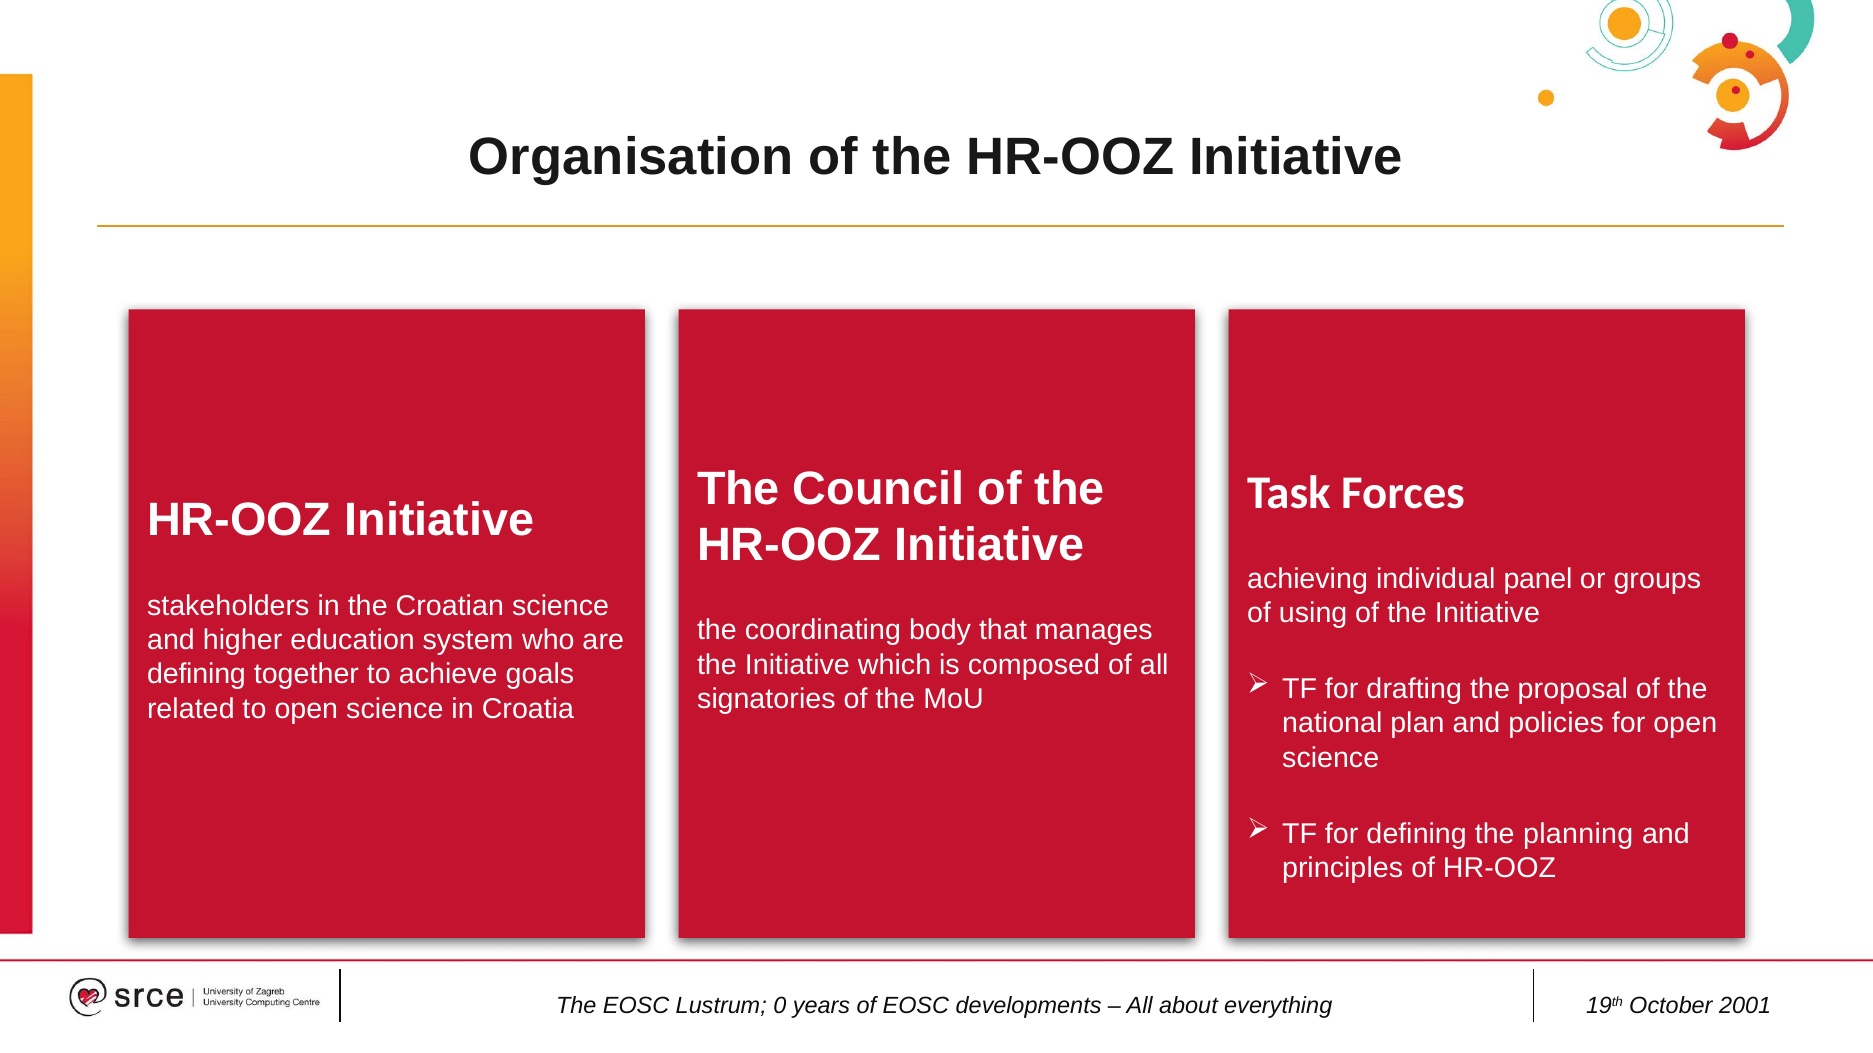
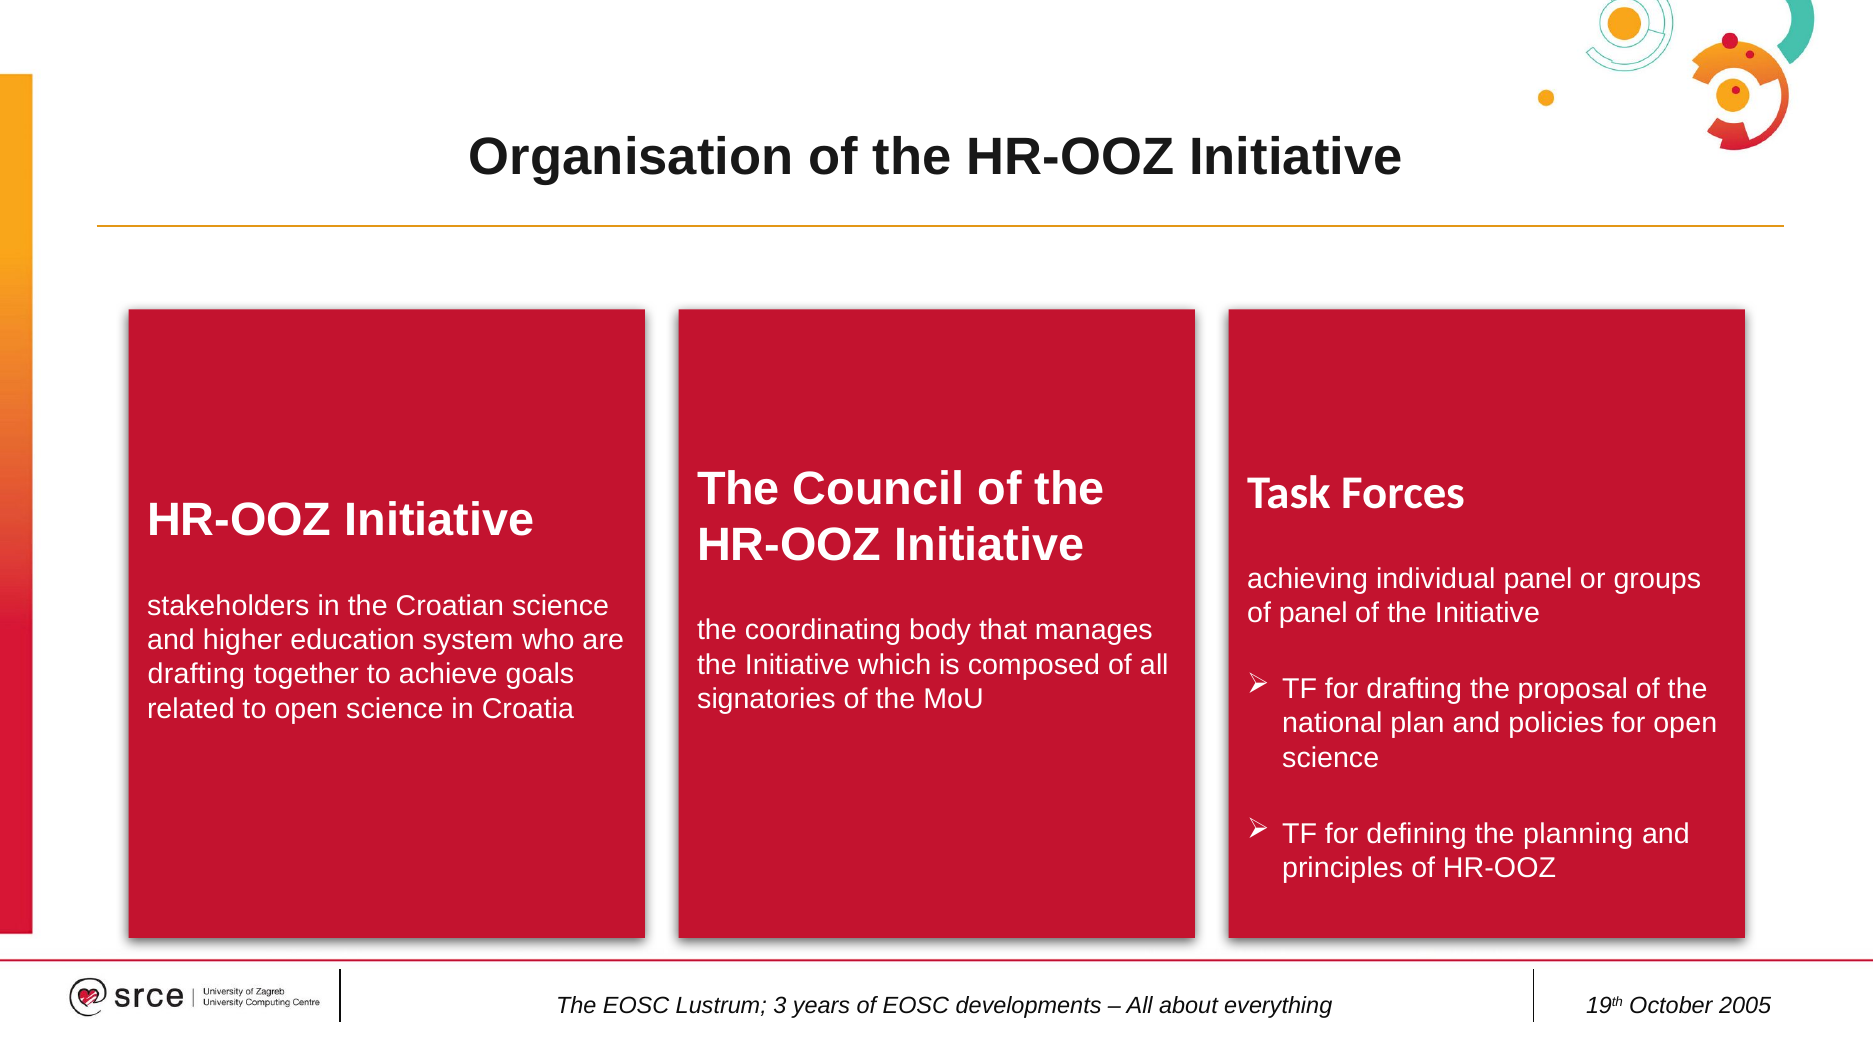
of using: using -> panel
defining at (196, 675): defining -> drafting
0: 0 -> 3
2001: 2001 -> 2005
